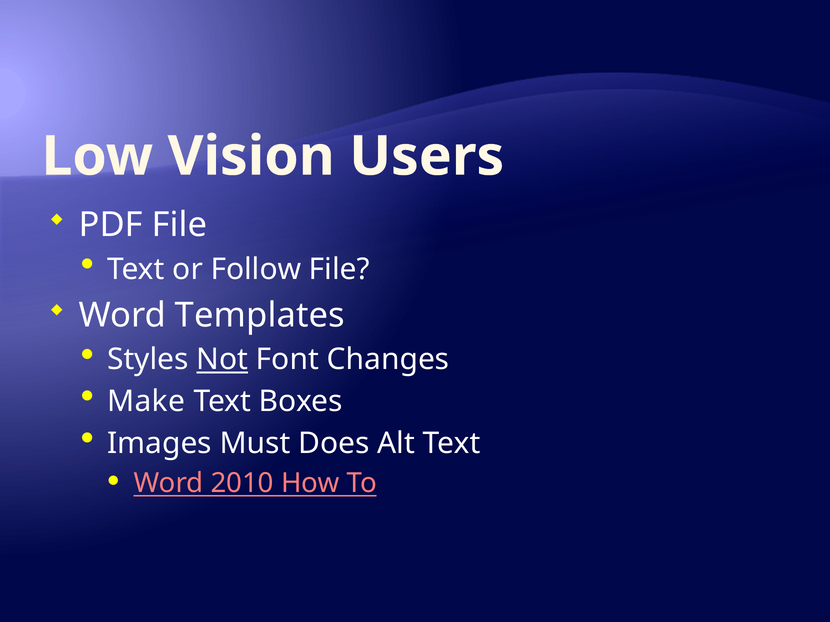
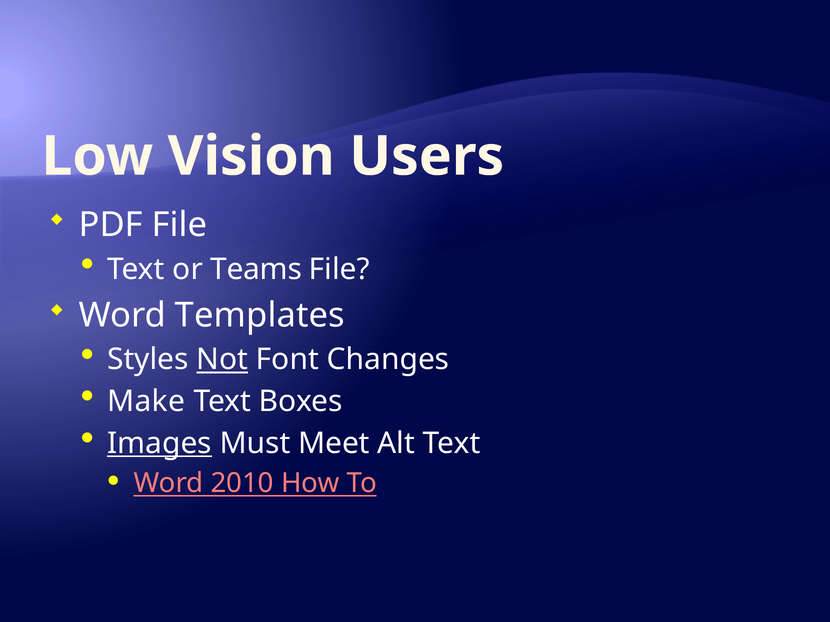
Follow: Follow -> Teams
Images underline: none -> present
Does: Does -> Meet
